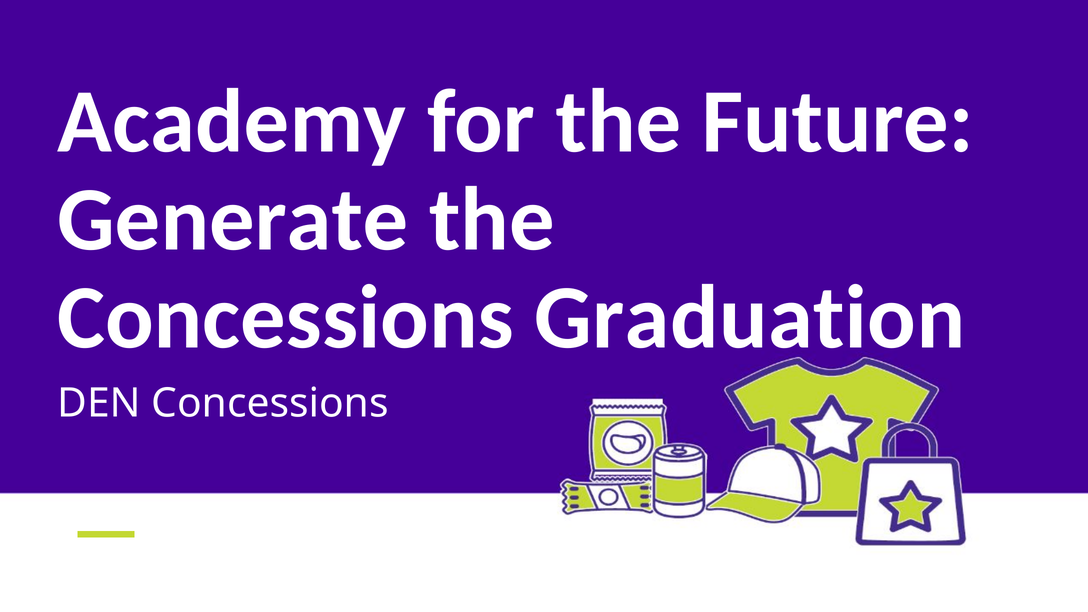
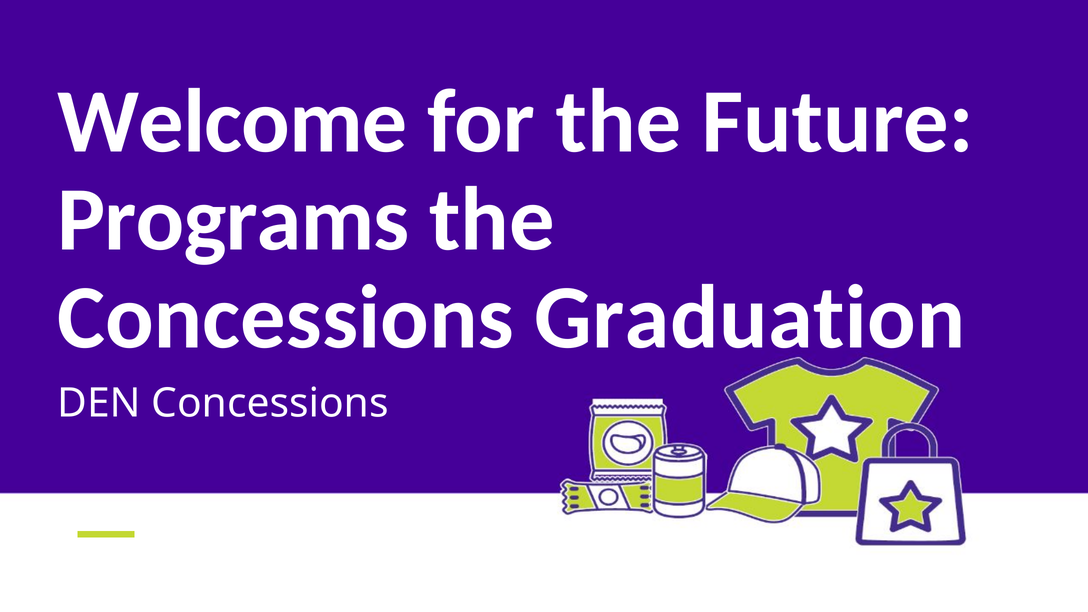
Academy: Academy -> Welcome
Generate: Generate -> Programs
